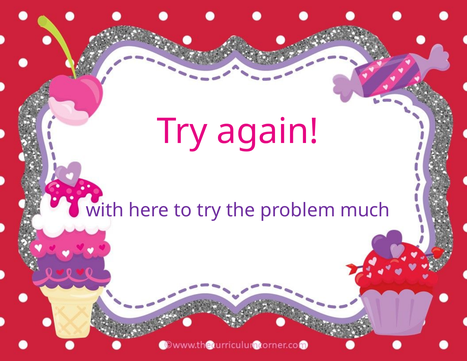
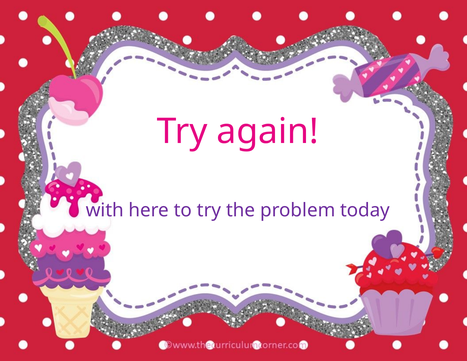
much: much -> today
